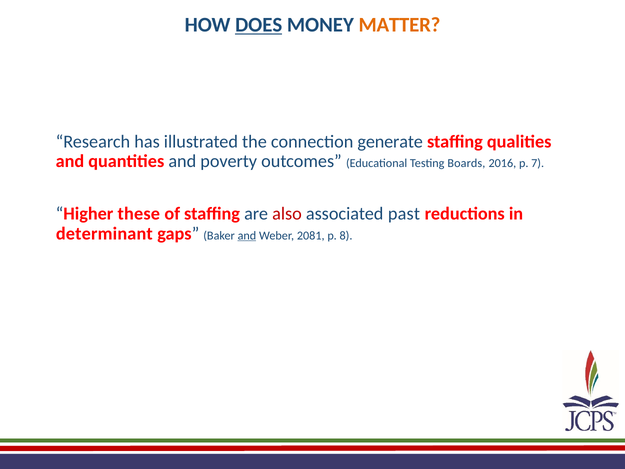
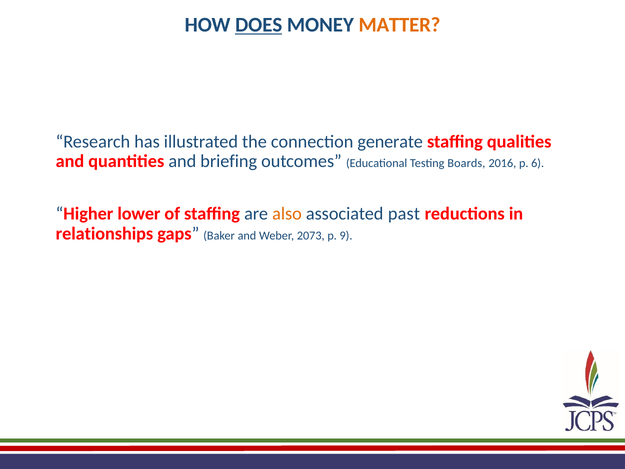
poverty: poverty -> briefing
7: 7 -> 6
these: these -> lower
also colour: red -> orange
determinant: determinant -> relationships
and at (247, 235) underline: present -> none
2081: 2081 -> 2073
8: 8 -> 9
